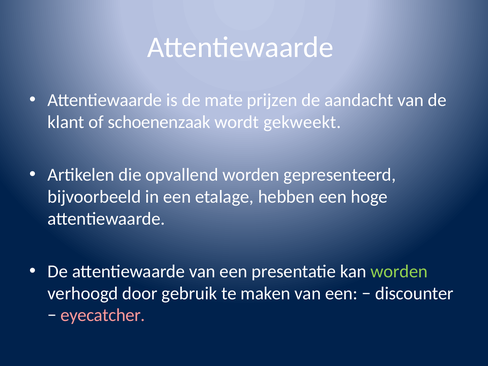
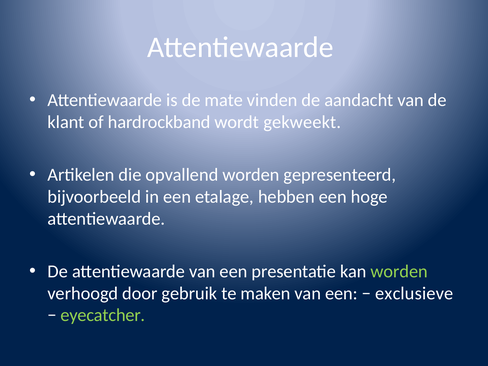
prijzen: prijzen -> vinden
schoenenzaak: schoenenzaak -> hardrockband
discounter: discounter -> exclusieve
eyecatcher colour: pink -> light green
